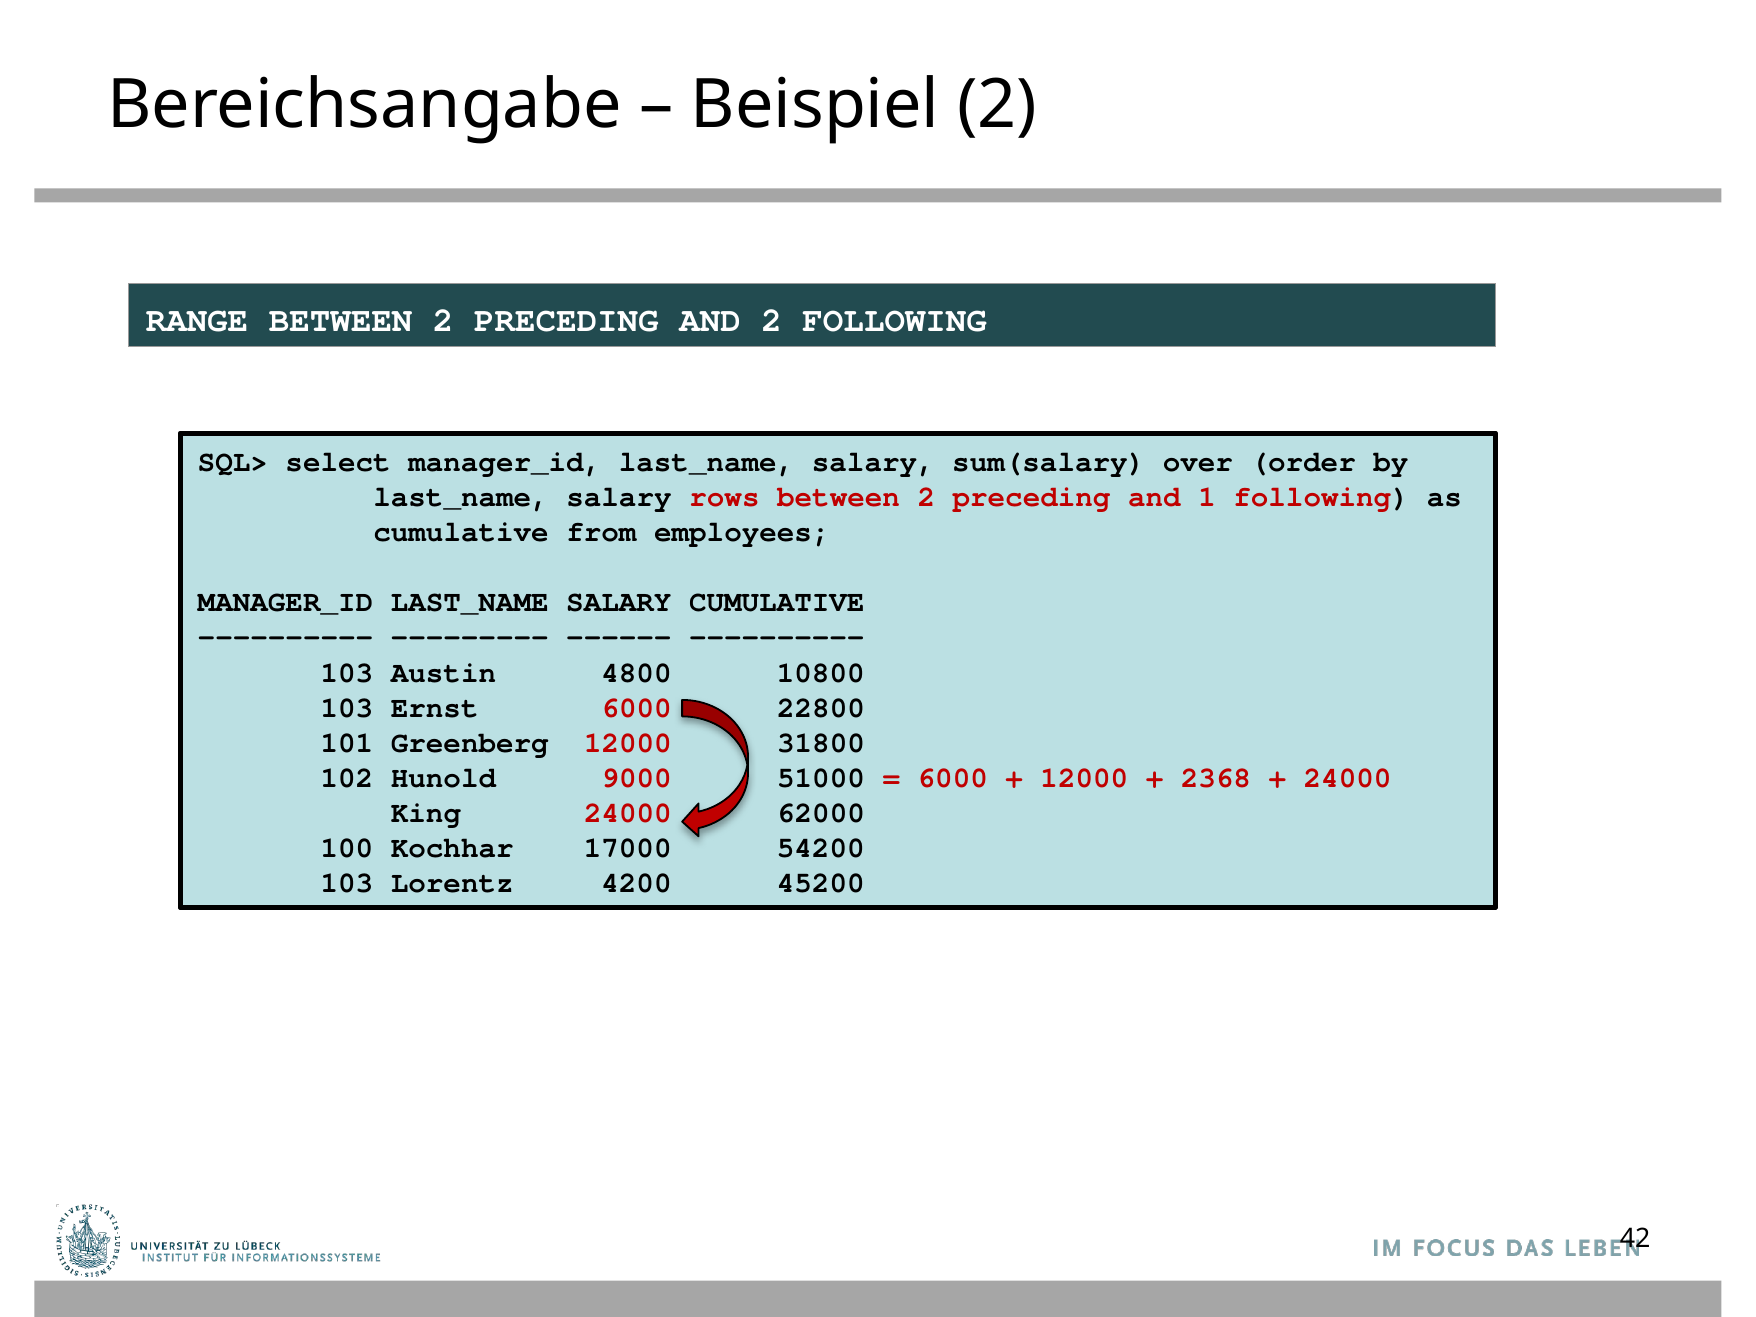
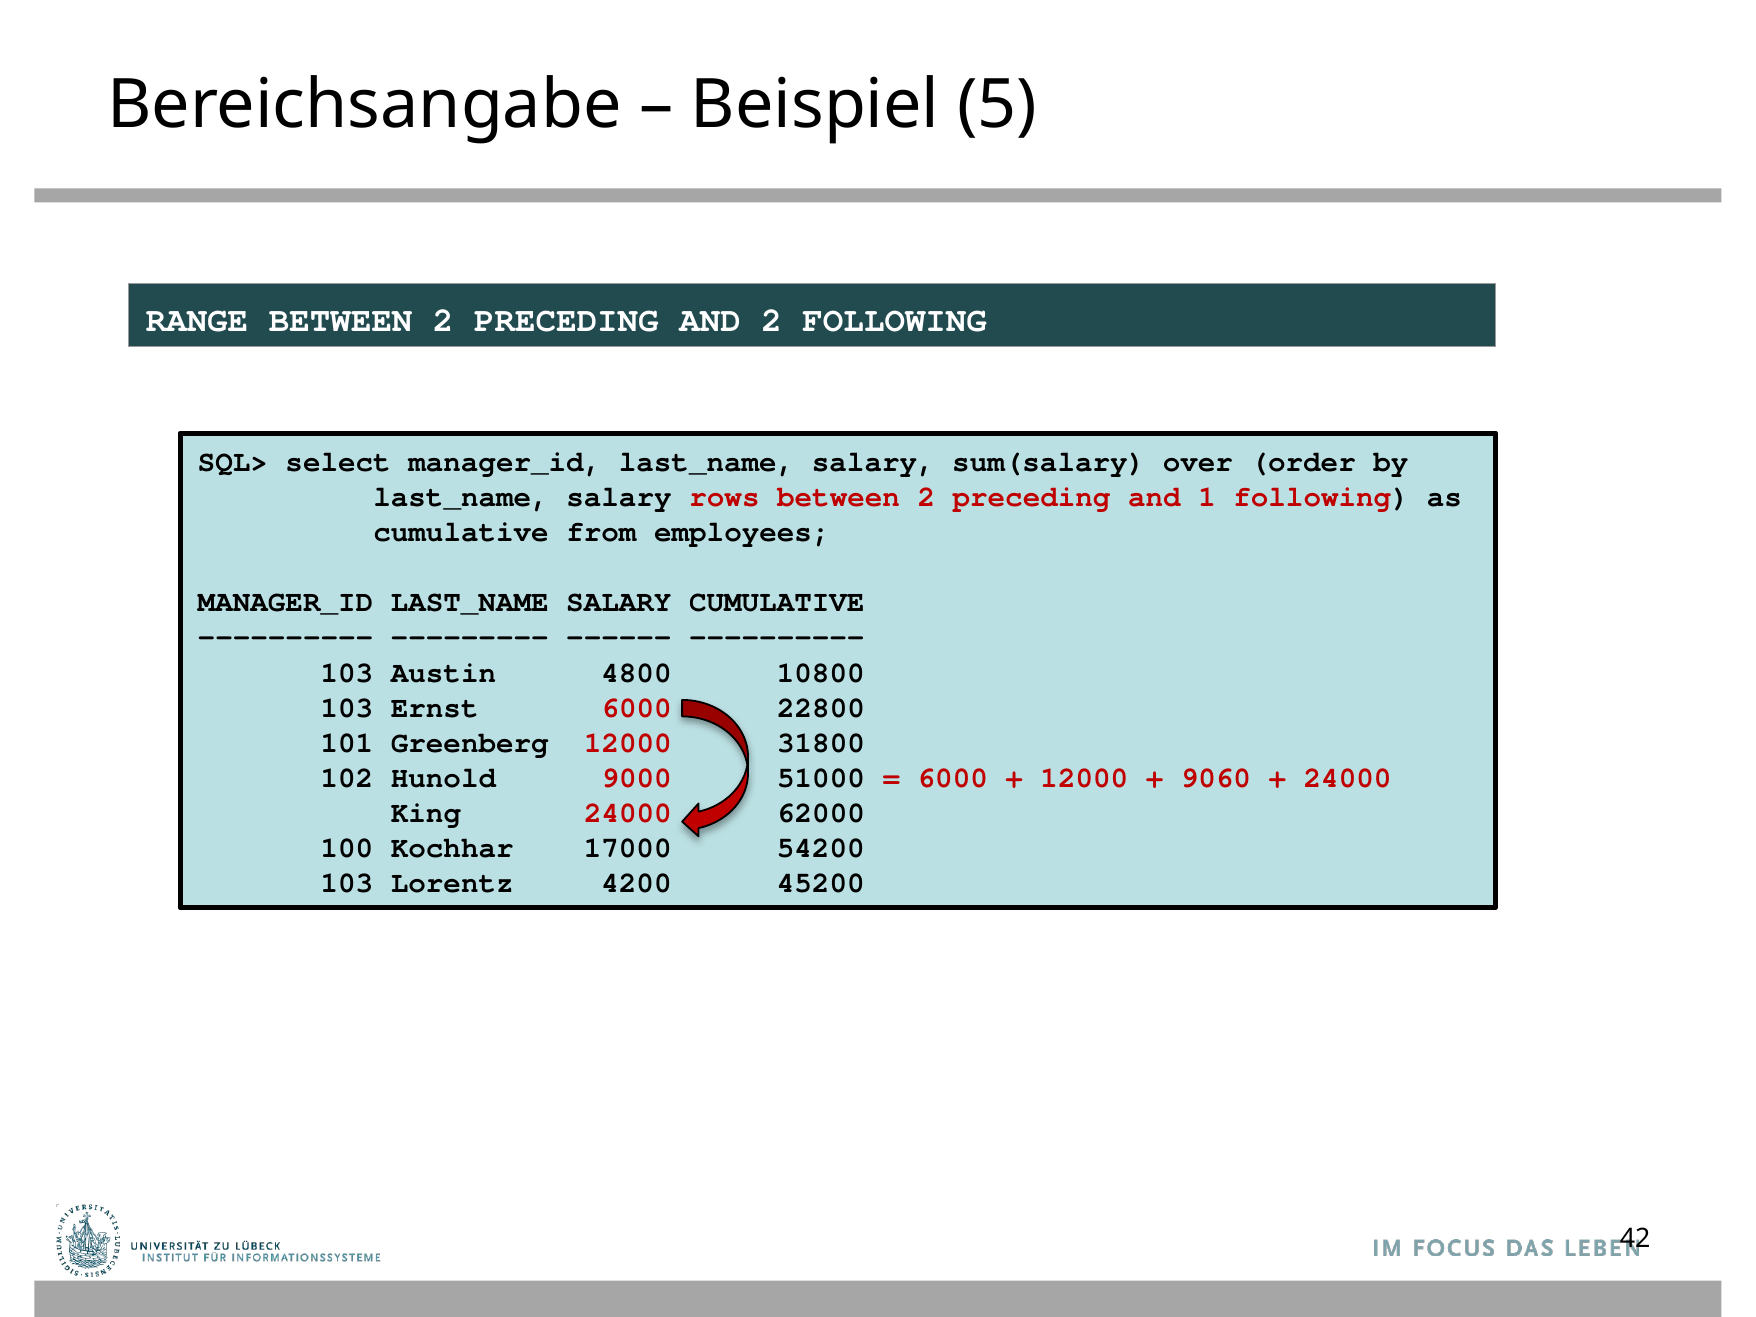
Beispiel 2: 2 -> 5
2368: 2368 -> 9060
